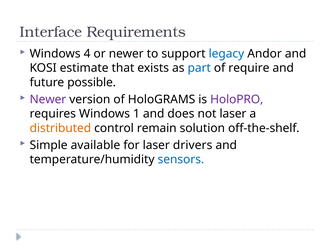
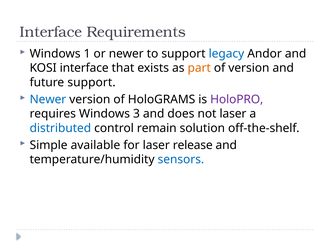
4: 4 -> 1
KOSI estimate: estimate -> interface
part colour: blue -> orange
of require: require -> version
future possible: possible -> support
Newer at (48, 99) colour: purple -> blue
1: 1 -> 3
distributed colour: orange -> blue
drivers: drivers -> release
